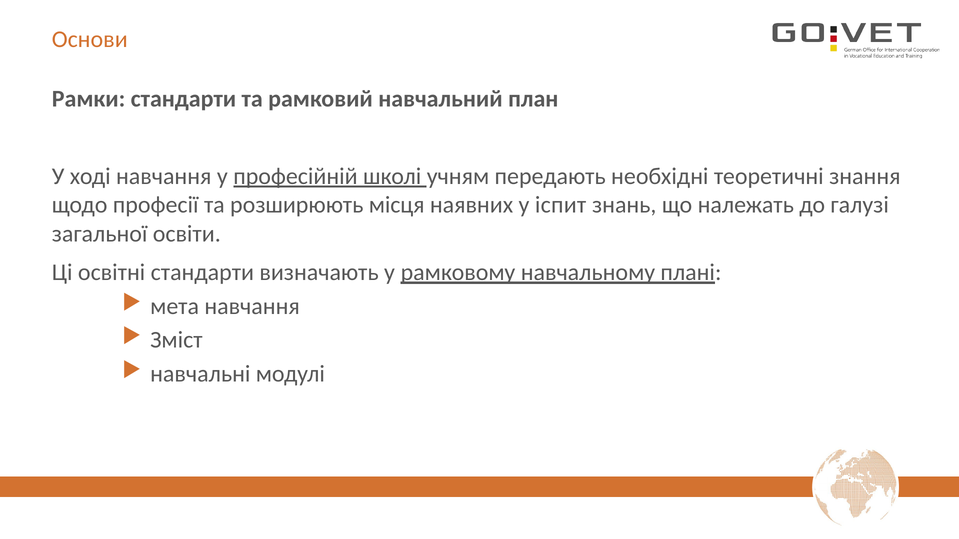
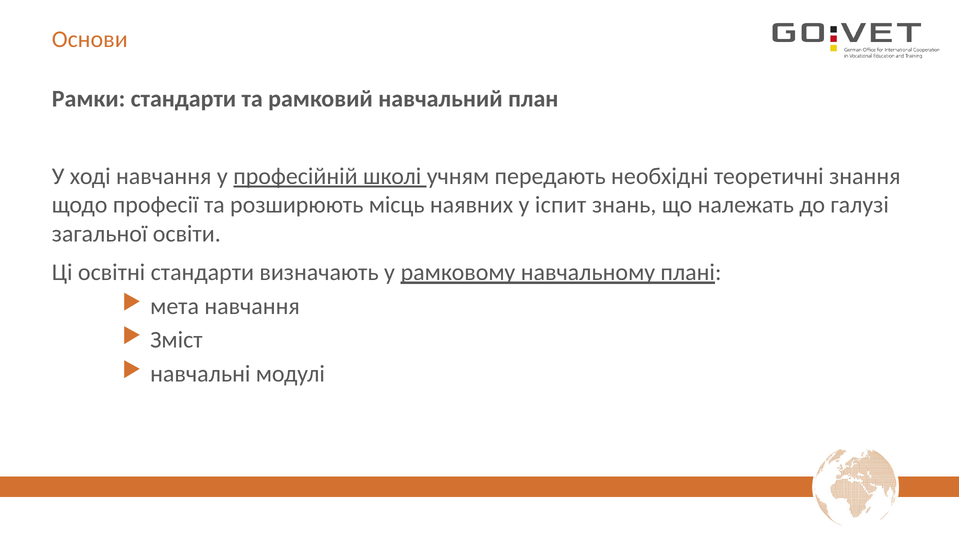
місця: місця -> місць
